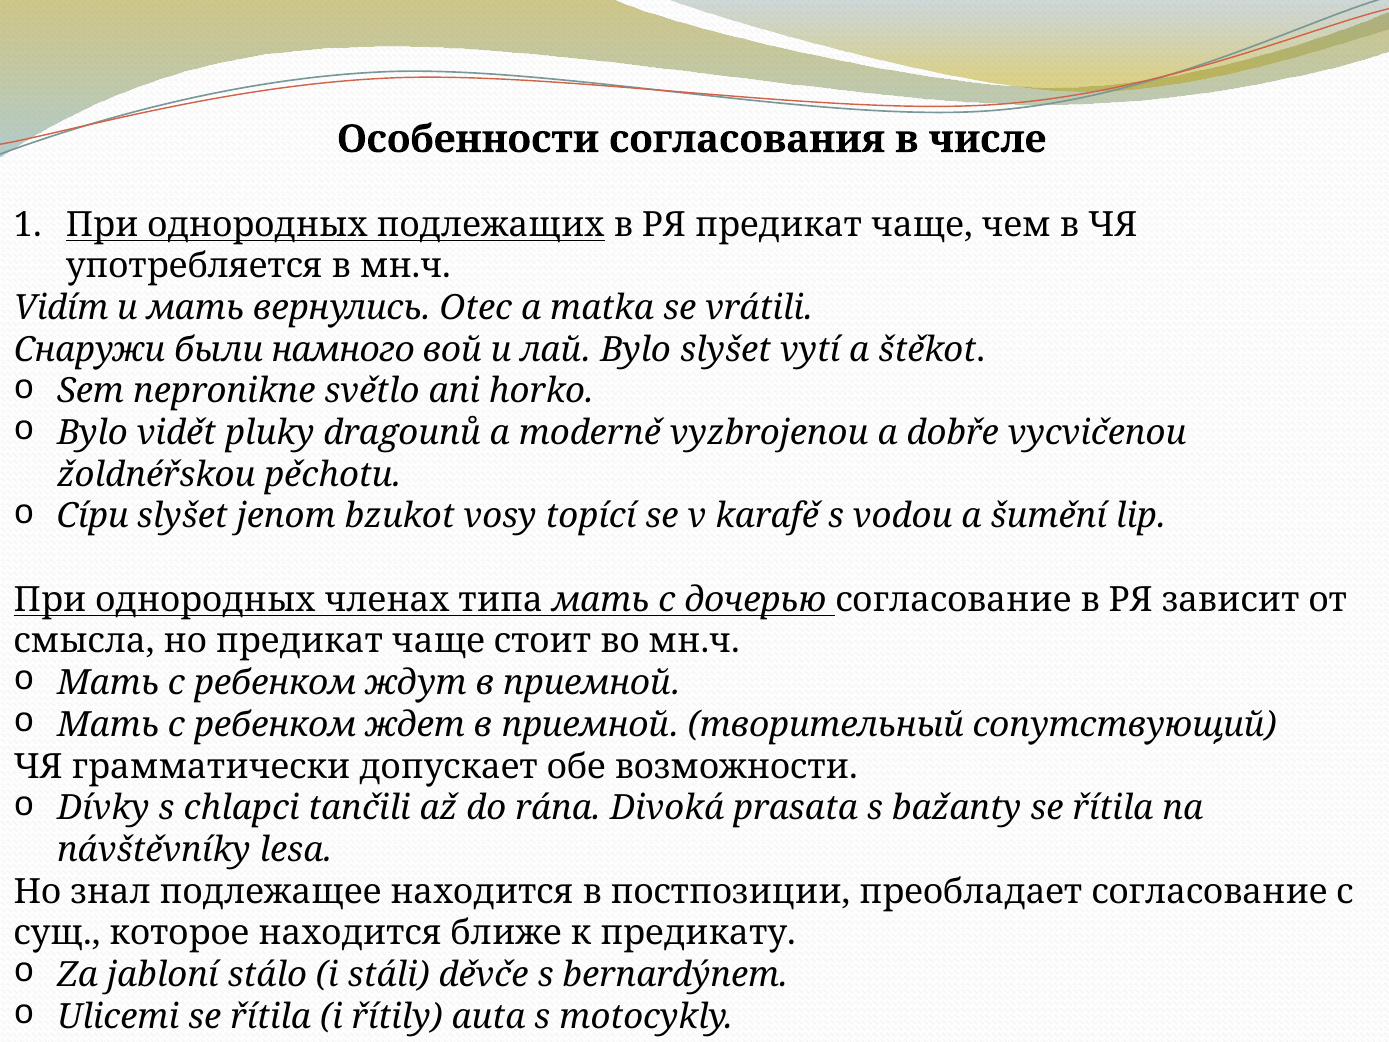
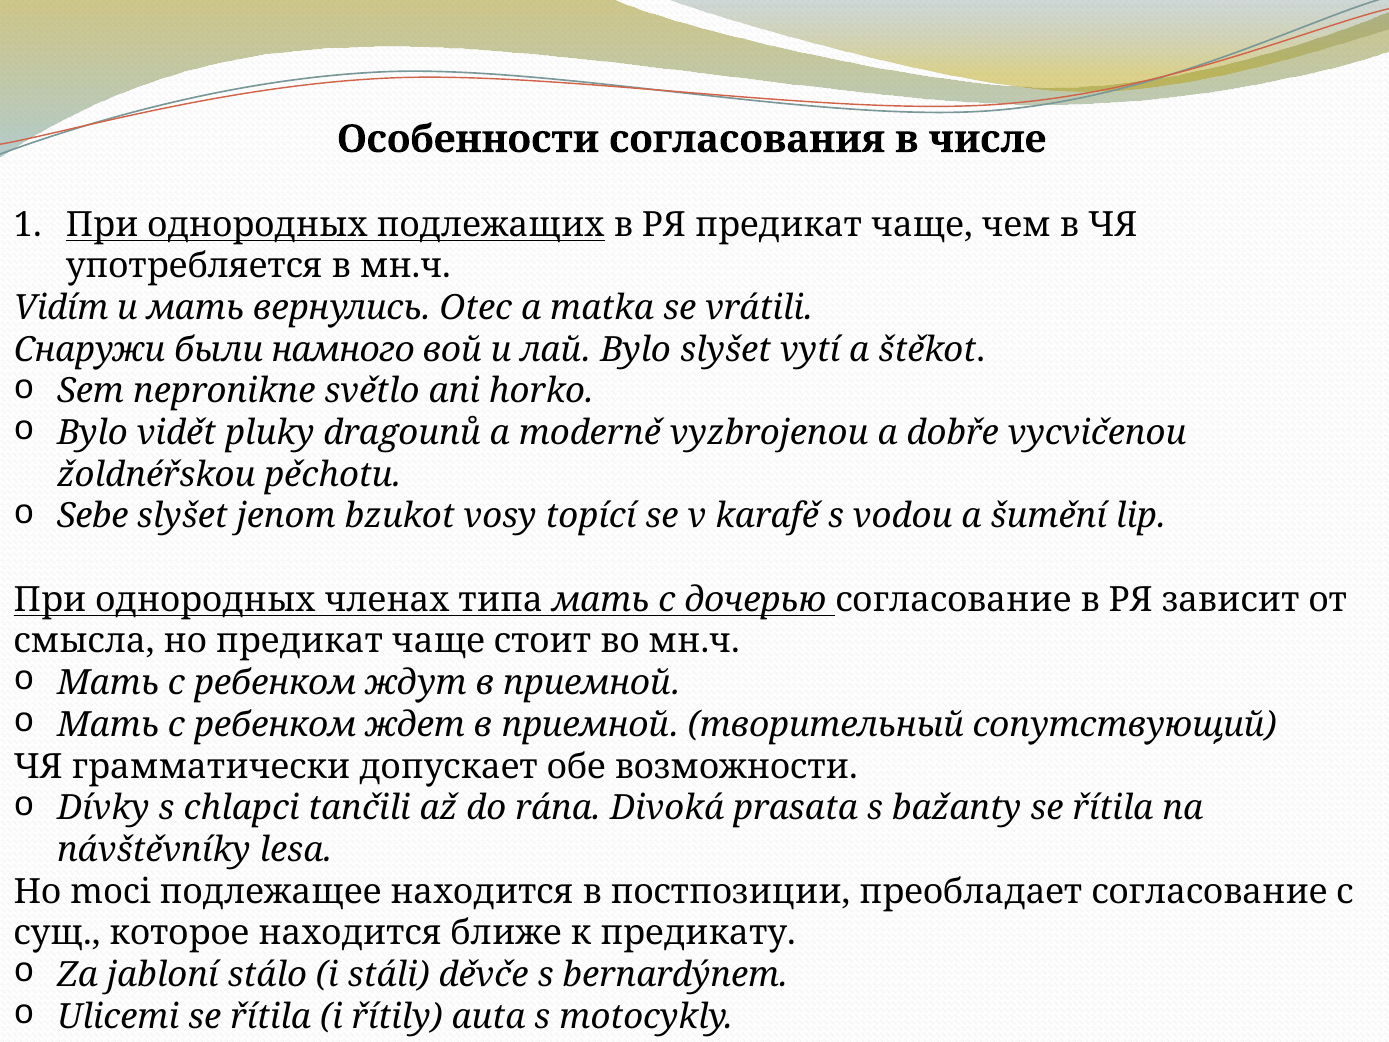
Cípu: Cípu -> Sebe
знал: знал -> moci
